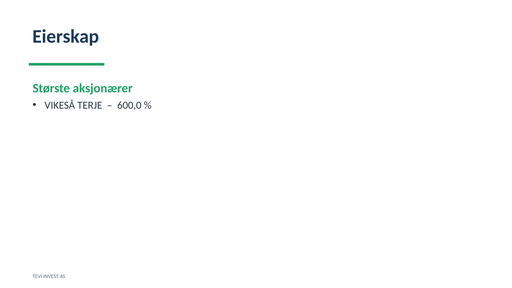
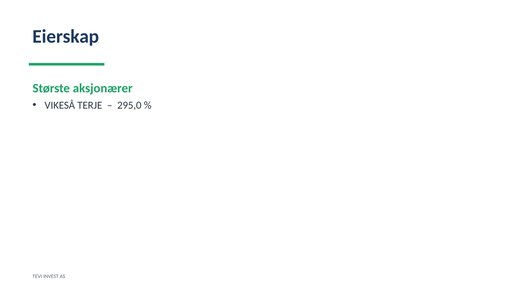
600,0: 600,0 -> 295,0
